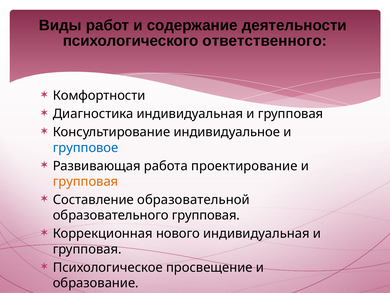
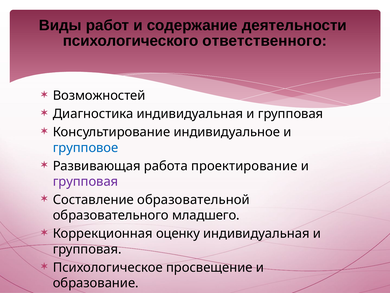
Комфортности: Комфортности -> Возможностей
групповая at (85, 181) colour: orange -> purple
образовательного групповая: групповая -> младшего
нового: нового -> оценку
